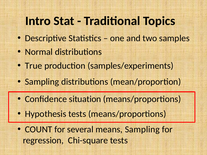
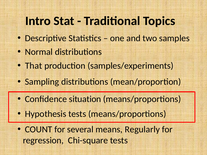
True: True -> That
means Sampling: Sampling -> Regularly
